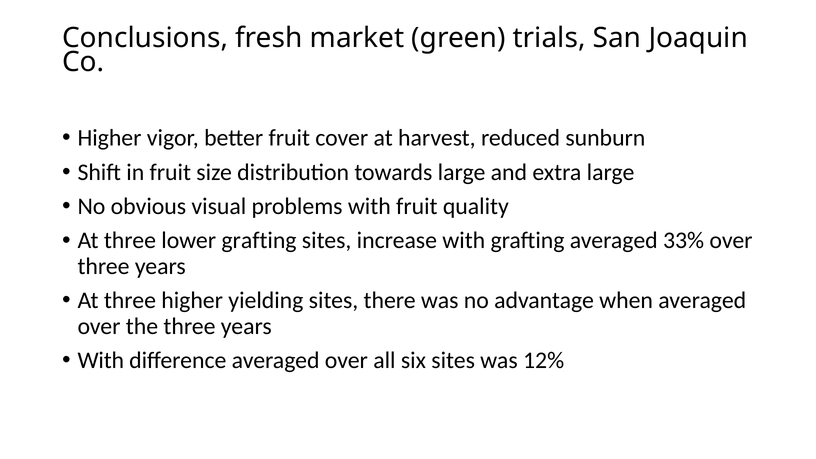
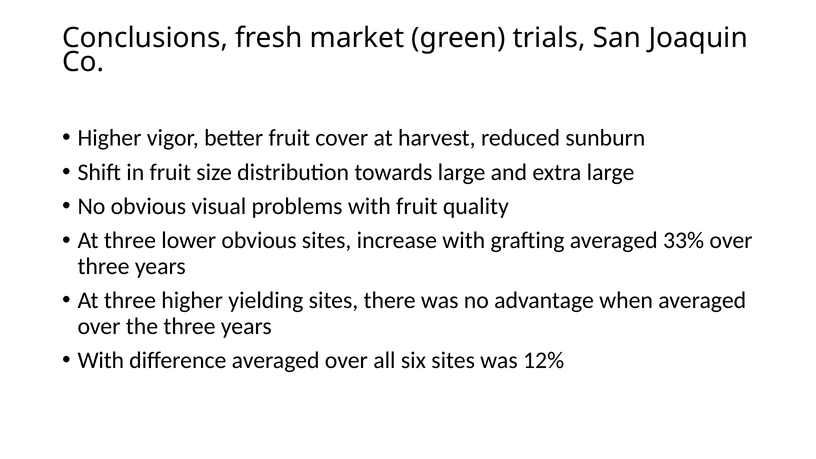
lower grafting: grafting -> obvious
